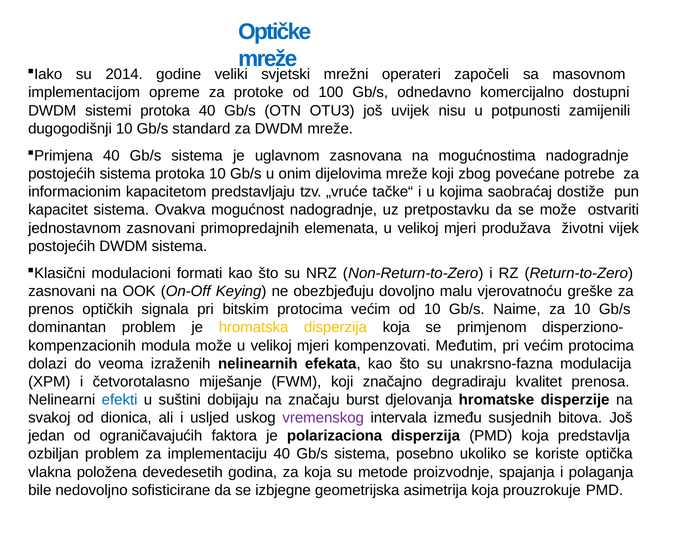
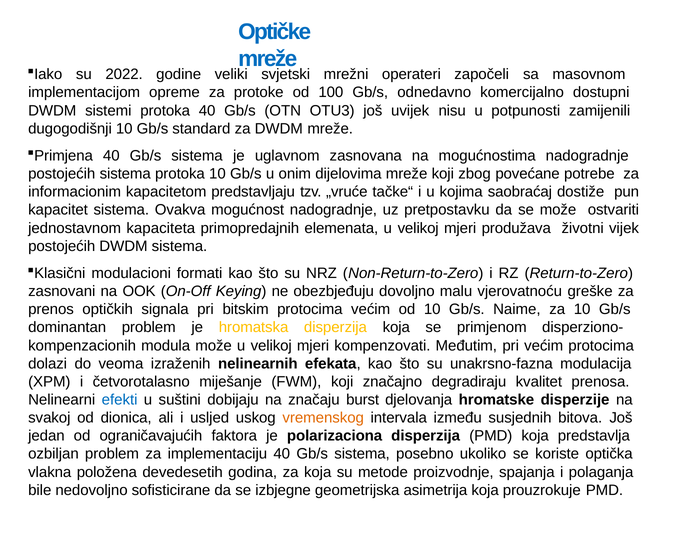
2014: 2014 -> 2022
jednostavnom zasnovani: zasnovani -> kapaciteta
vremenskog colour: purple -> orange
